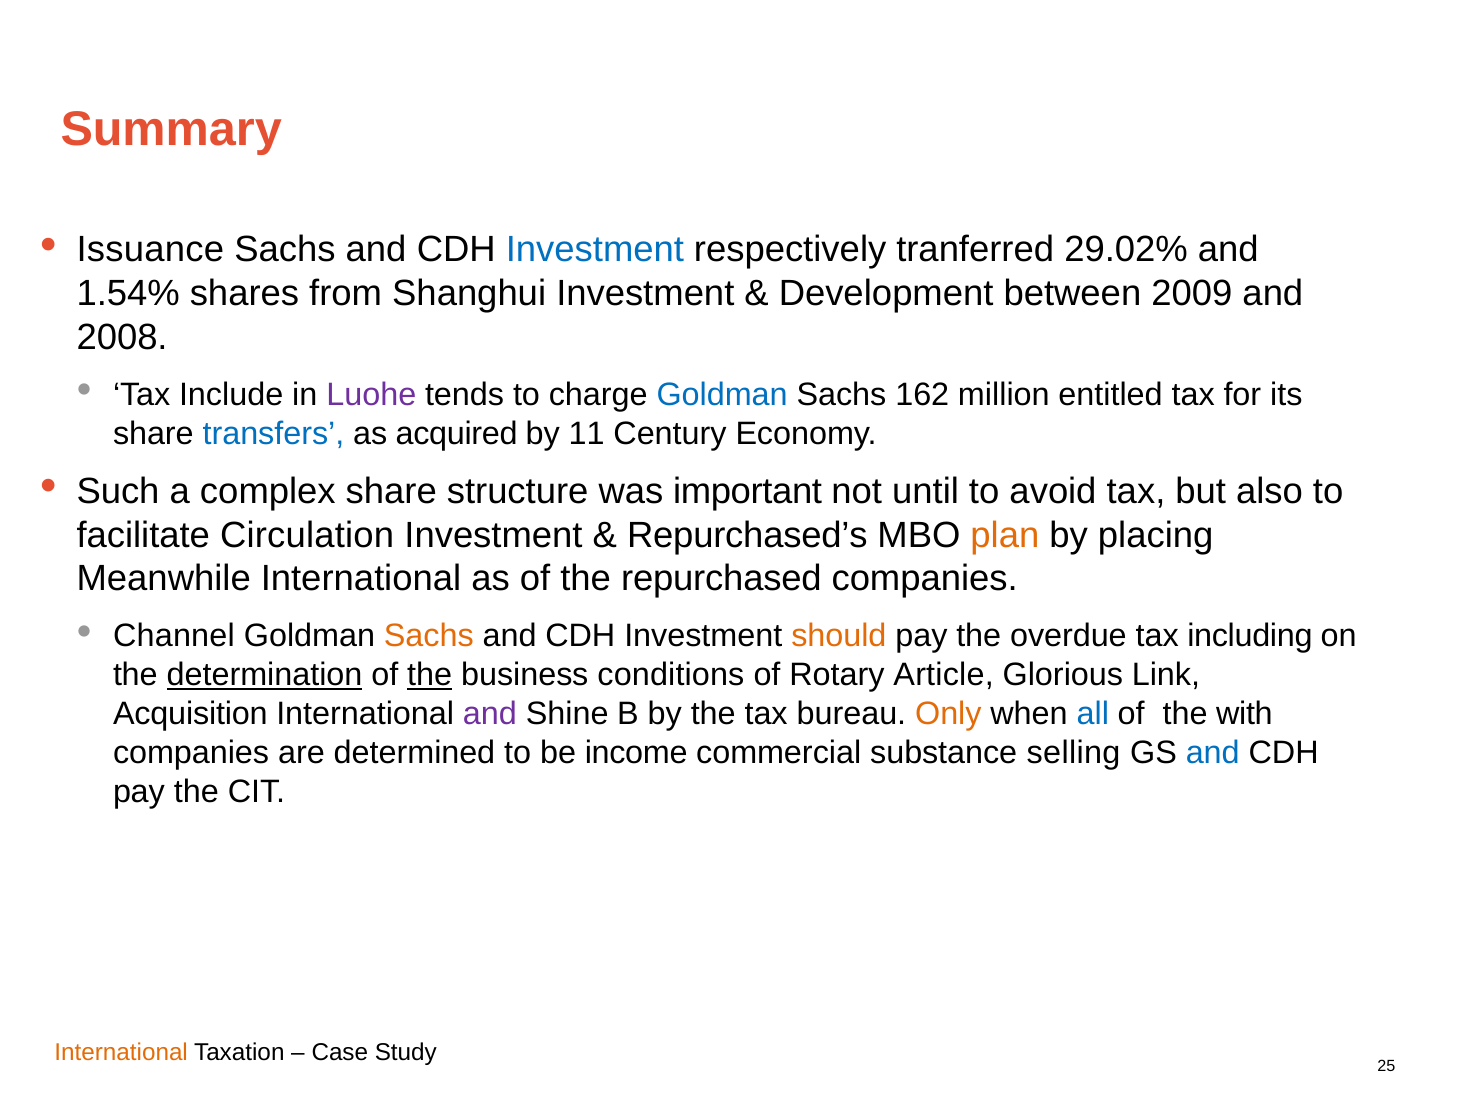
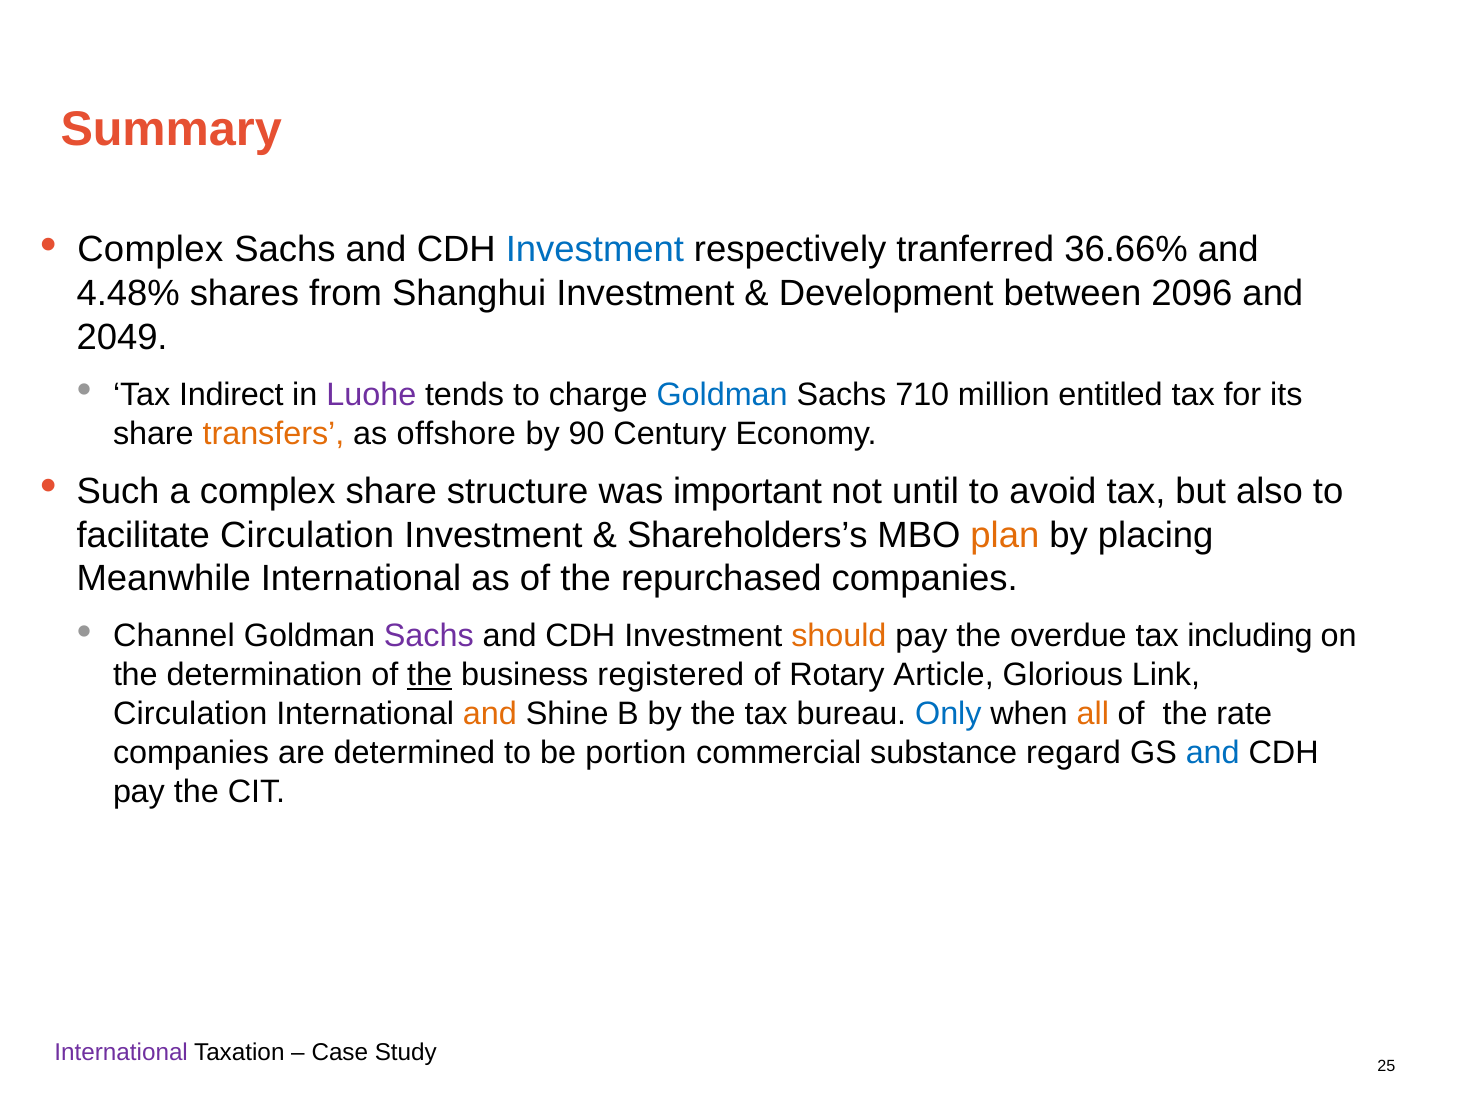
Issuance at (150, 250): Issuance -> Complex
29.02%: 29.02% -> 36.66%
1.54%: 1.54% -> 4.48%
2009: 2009 -> 2096
2008: 2008 -> 2049
Include: Include -> Indirect
162: 162 -> 710
transfers colour: blue -> orange
acquired: acquired -> offshore
11: 11 -> 90
Repurchased’s: Repurchased’s -> Shareholders’s
Sachs at (429, 636) colour: orange -> purple
determination underline: present -> none
conditions: conditions -> registered
Acquisition at (190, 713): Acquisition -> Circulation
and at (490, 713) colour: purple -> orange
Only colour: orange -> blue
all colour: blue -> orange
with: with -> rate
income: income -> portion
selling: selling -> regard
International at (121, 1052) colour: orange -> purple
